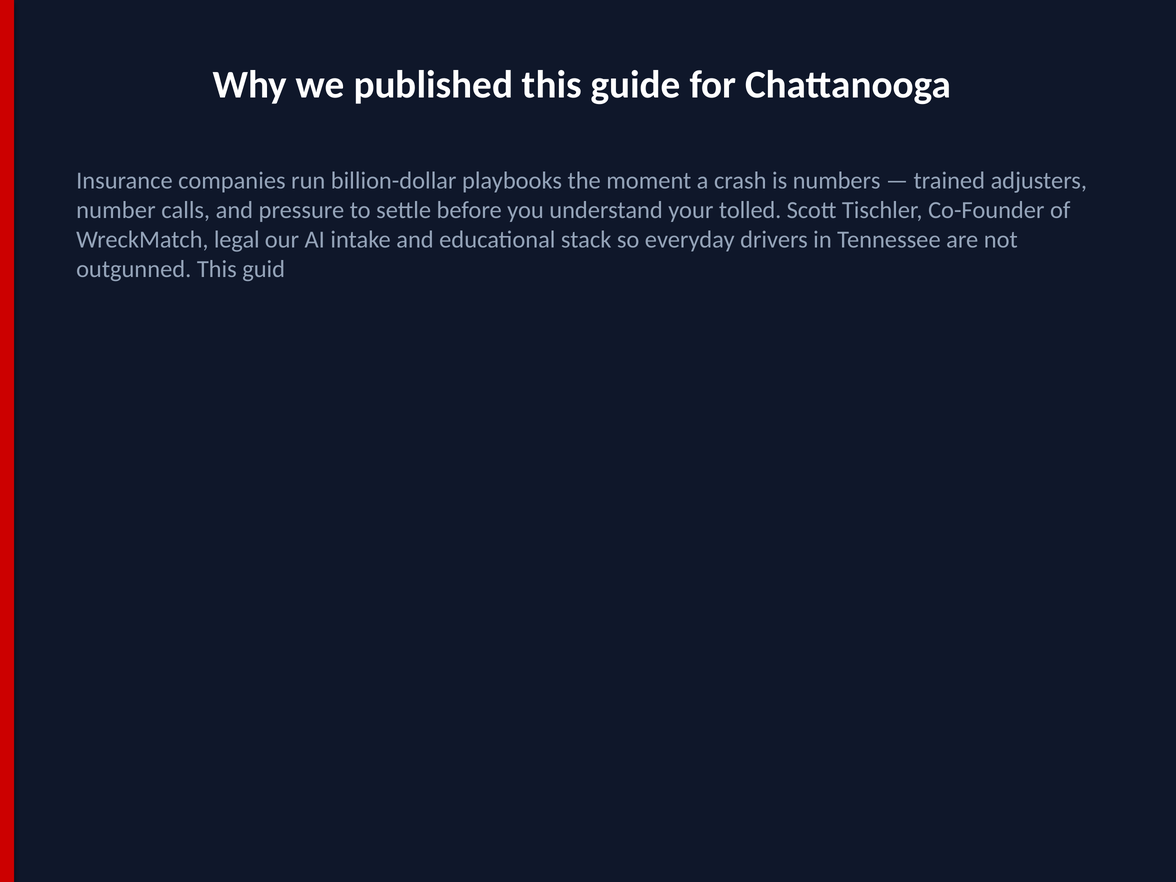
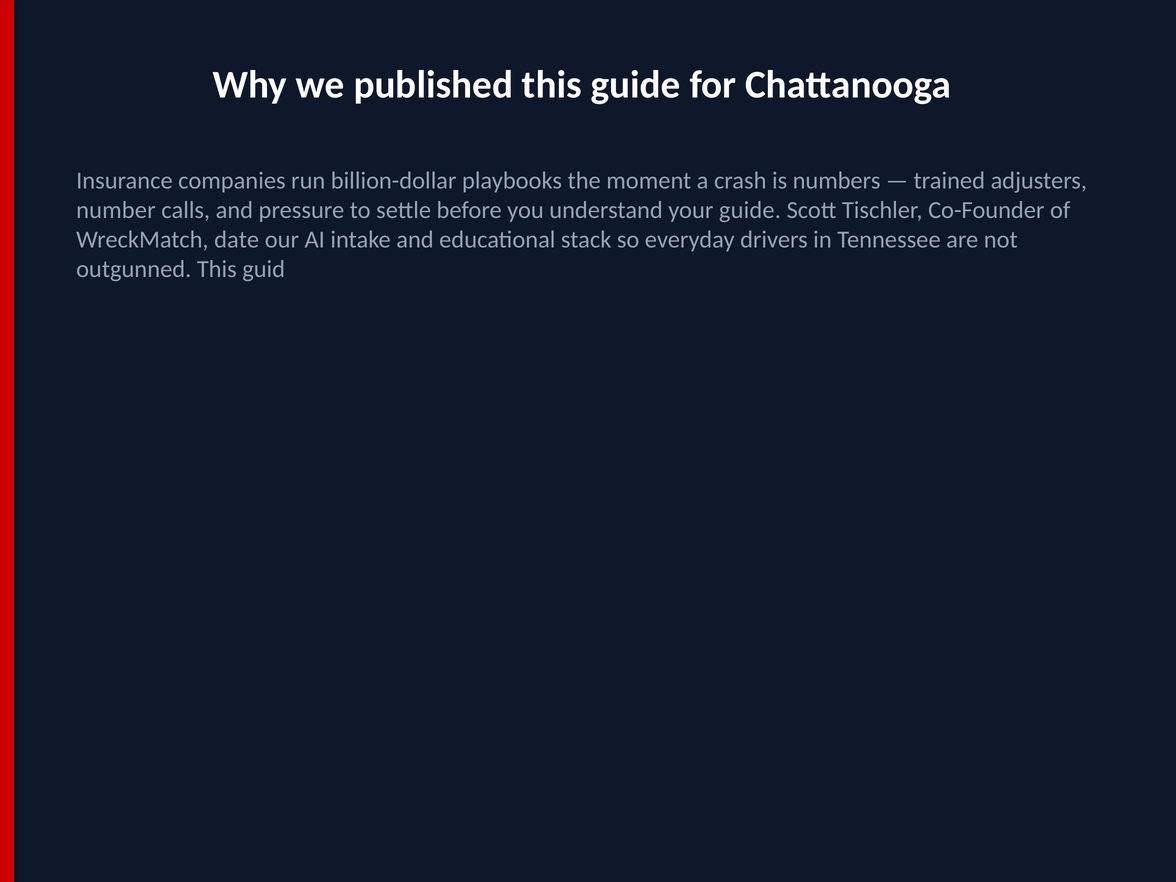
your tolled: tolled -> guide
legal: legal -> date
